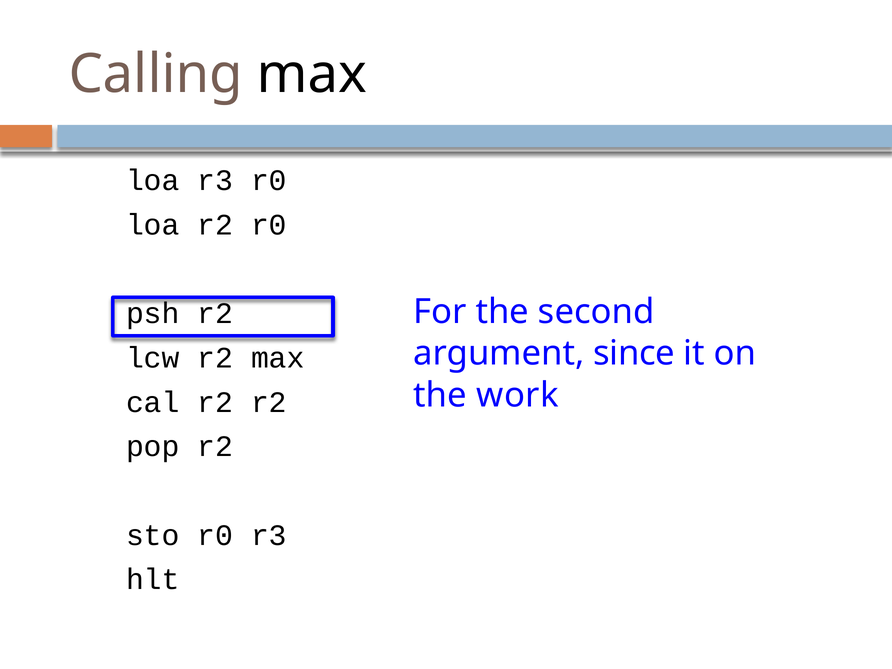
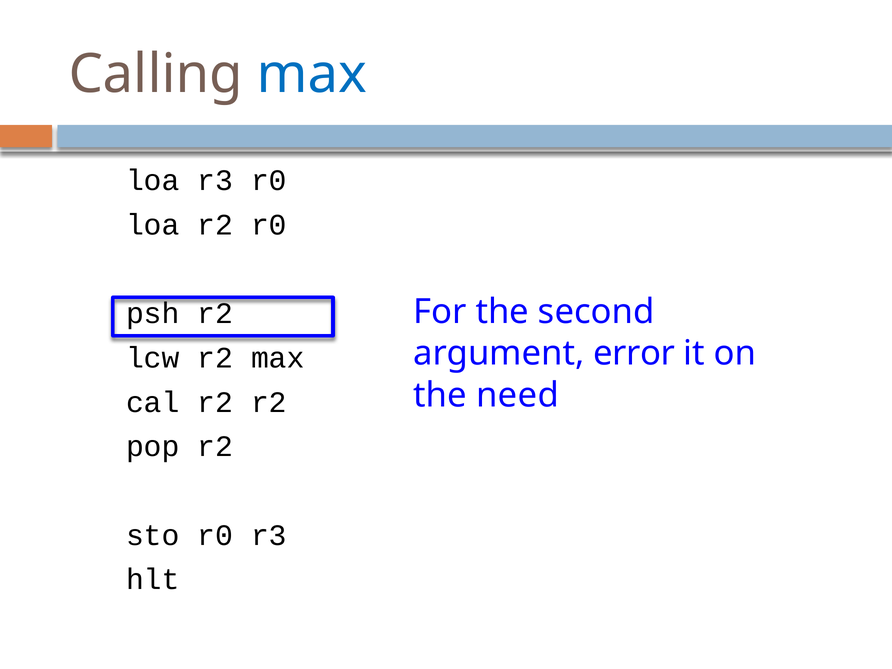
max at (312, 74) colour: black -> blue
since: since -> error
work: work -> need
